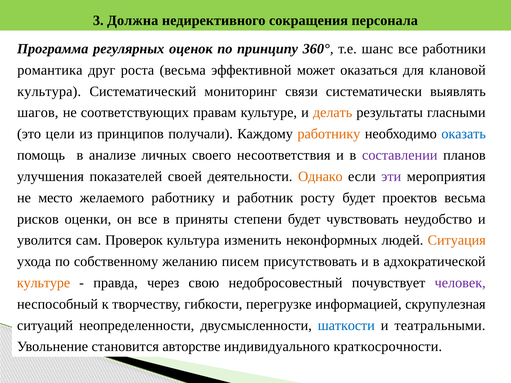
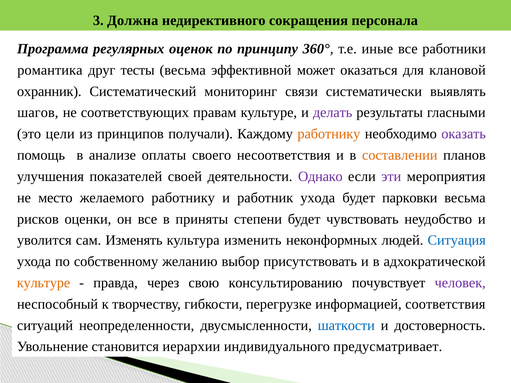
шанс: шанс -> иные
роста: роста -> тесты
культура at (49, 91): культура -> охранник
делать colour: orange -> purple
оказать colour: blue -> purple
личных: личных -> оплаты
составлении colour: purple -> orange
Однако colour: orange -> purple
работник росту: росту -> ухода
проектов: проектов -> парковки
Проверок: Проверок -> Изменять
Ситуация colour: orange -> blue
писем: писем -> выбор
недобросовестный: недобросовестный -> консультированию
скрупулезная: скрупулезная -> соответствия
театральными: театральными -> достоверность
авторстве: авторстве -> иерархии
краткосрочности: краткосрочности -> предусматривает
